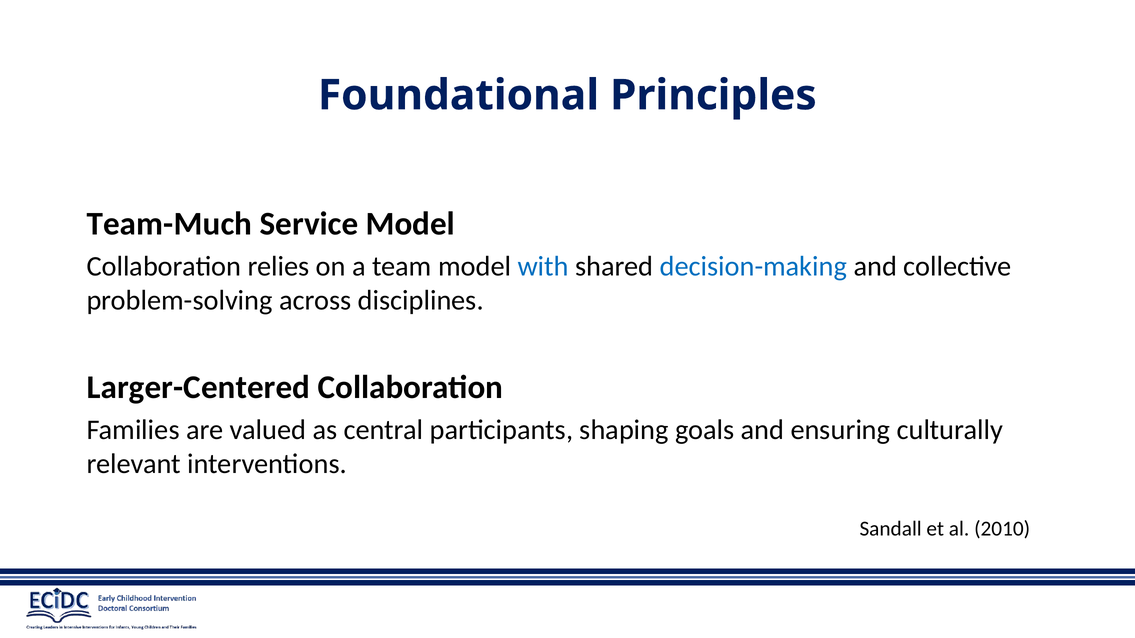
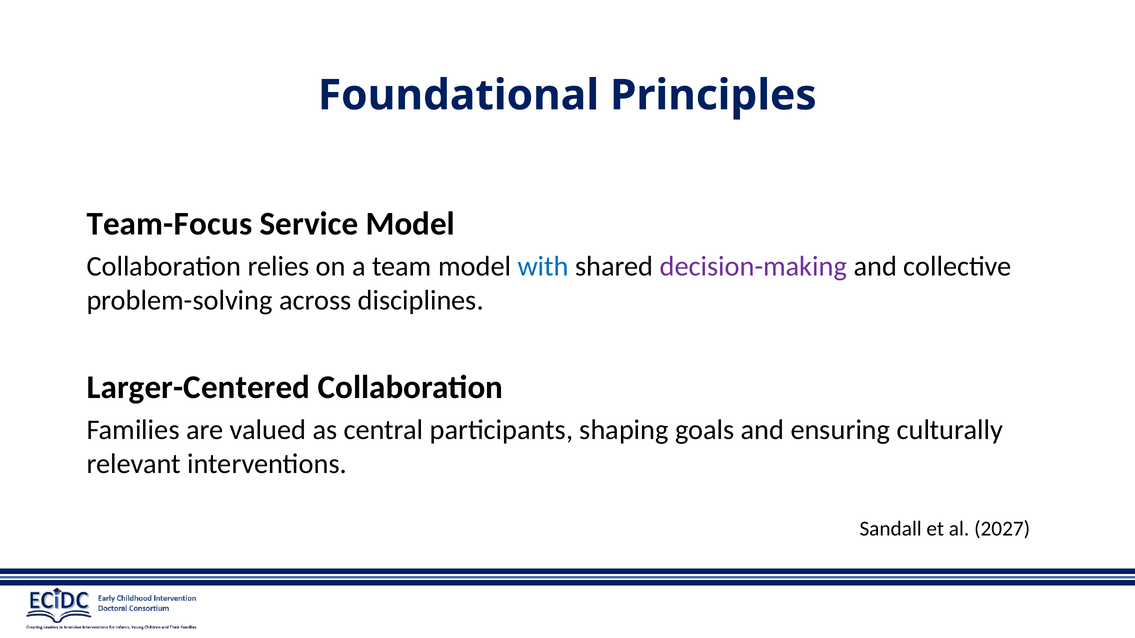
Team-Much: Team-Much -> Team-Focus
decision-making colour: blue -> purple
2010: 2010 -> 2027
